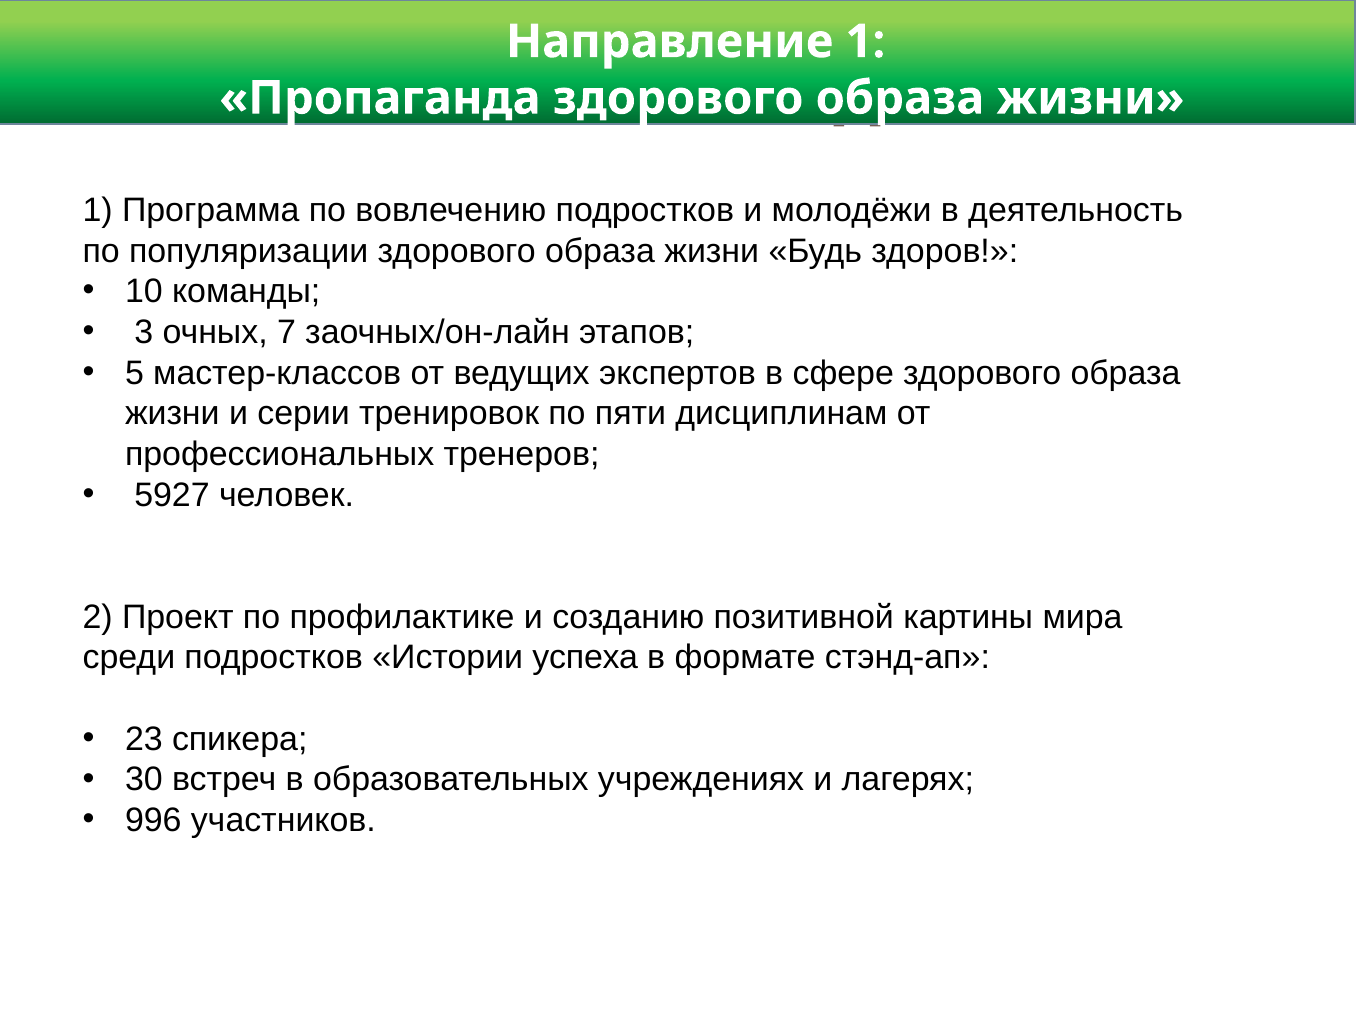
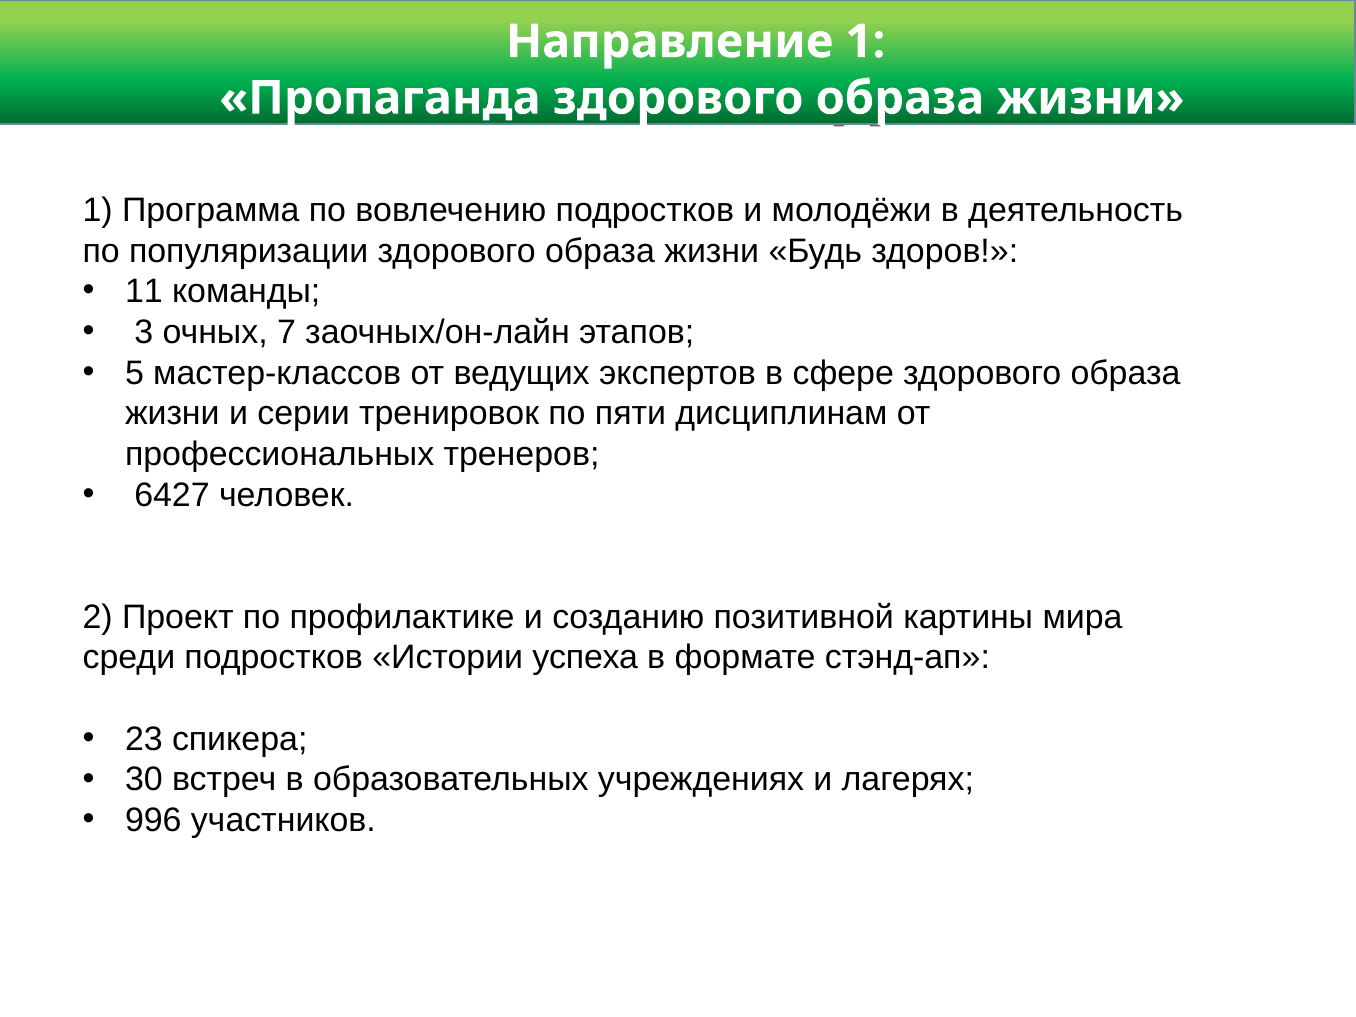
10: 10 -> 11
5927: 5927 -> 6427
